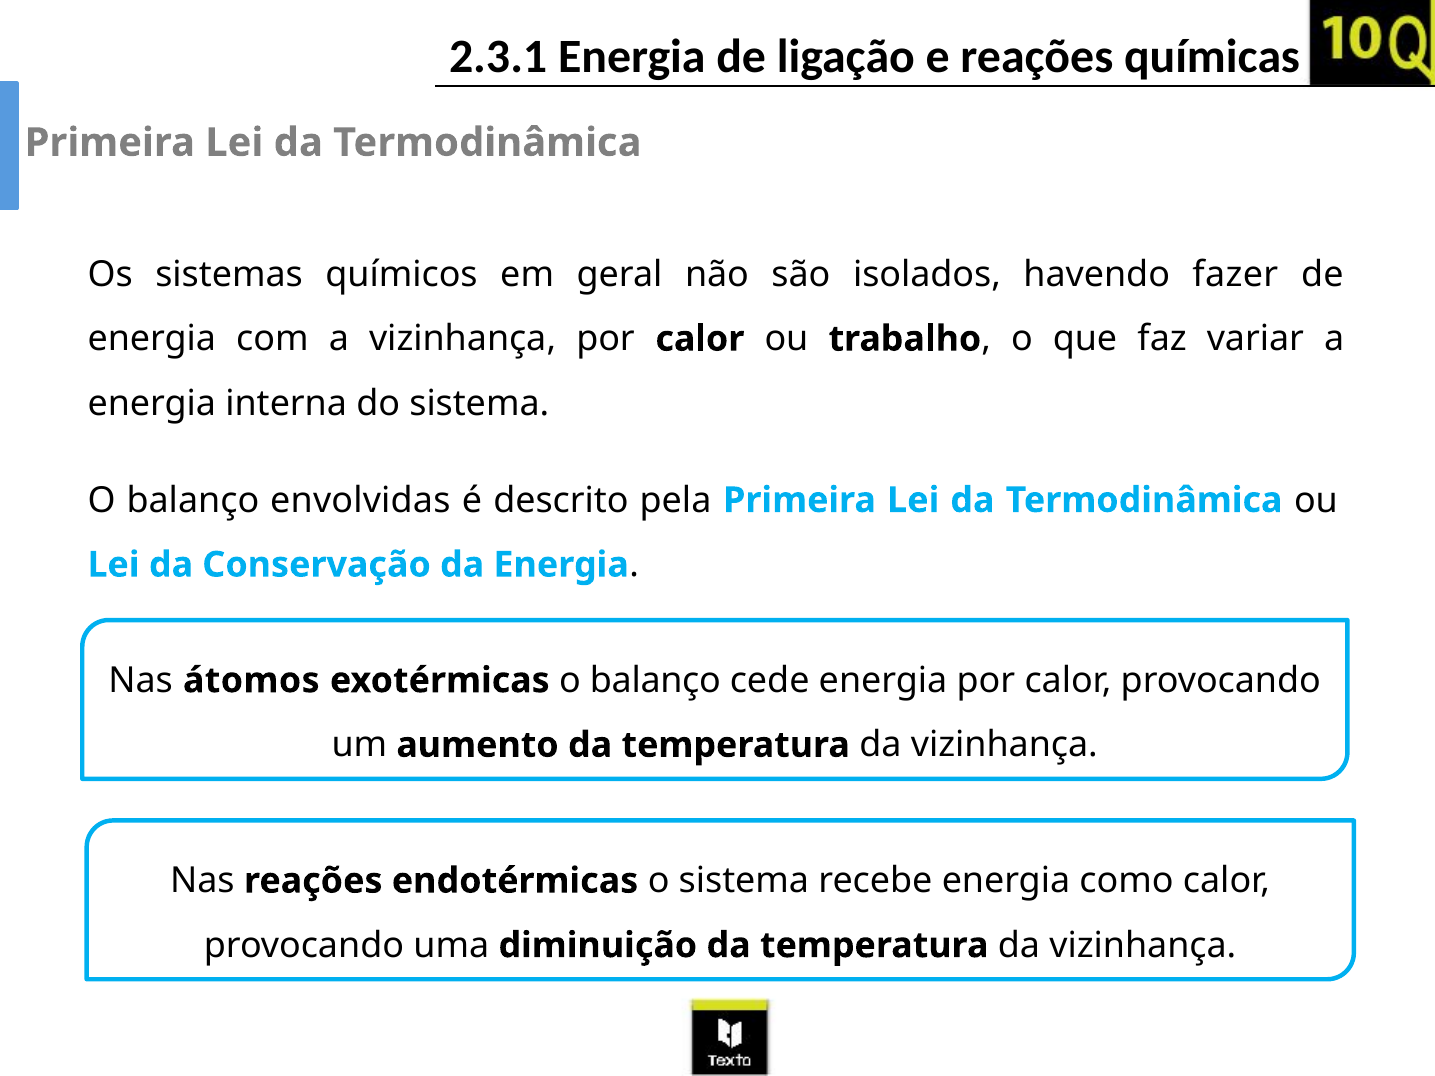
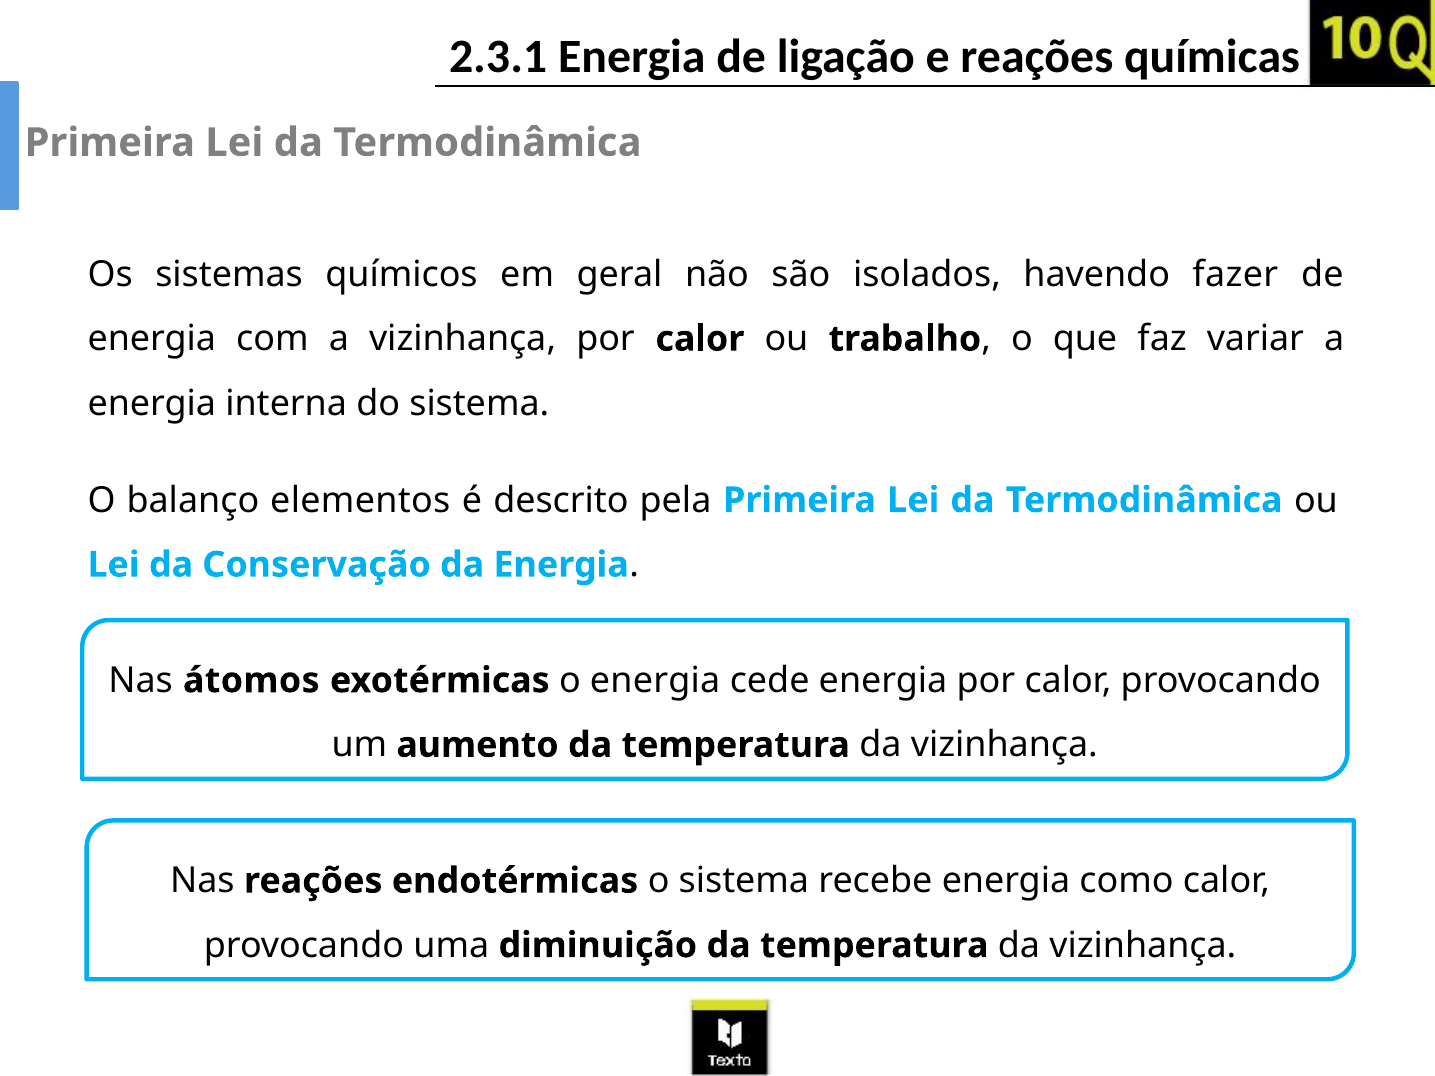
envolvidas: envolvidas -> elementos
exotérmicas o balanço: balanço -> energia
